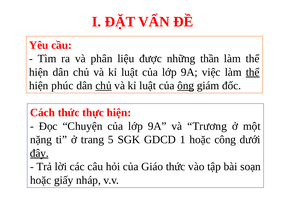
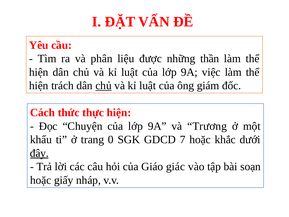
thể at (253, 72) underline: present -> none
phúc: phúc -> trách
ông underline: present -> none
nặng: nặng -> khẩu
5: 5 -> 0
1: 1 -> 7
công: công -> khắc
thức: thức -> giác
